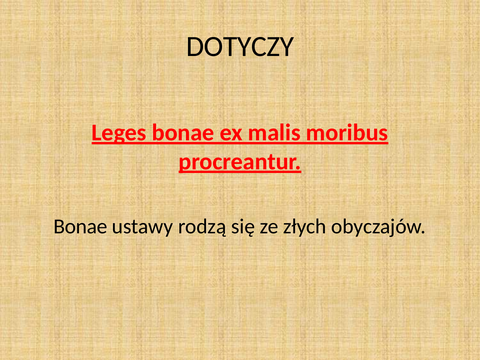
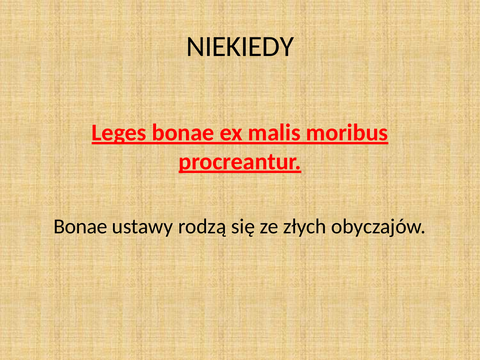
DOTYCZY: DOTYCZY -> NIEKIEDY
